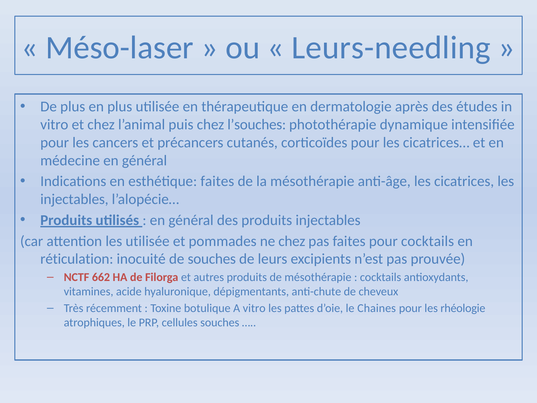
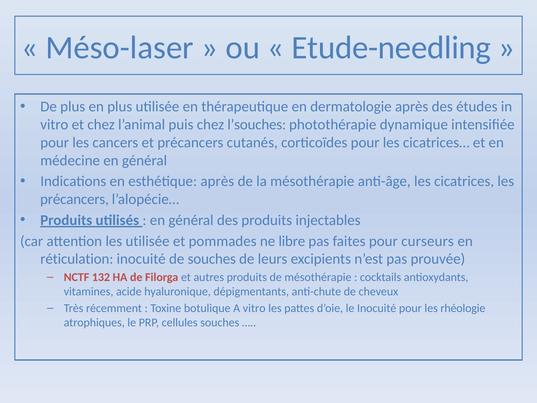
Leurs-needling: Leurs-needling -> Etude-needling
esthétique faites: faites -> après
injectables at (74, 199): injectables -> précancers
ne chez: chez -> libre
pour cocktails: cocktails -> curseurs
662: 662 -> 132
le Chaines: Chaines -> Inocuité
